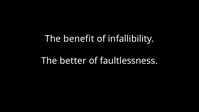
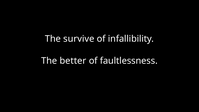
benefit: benefit -> survive
